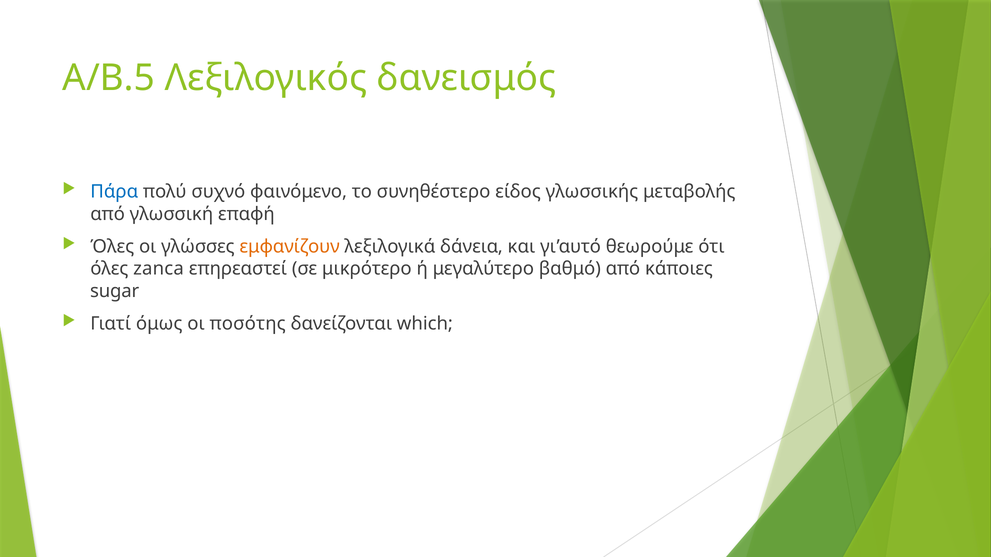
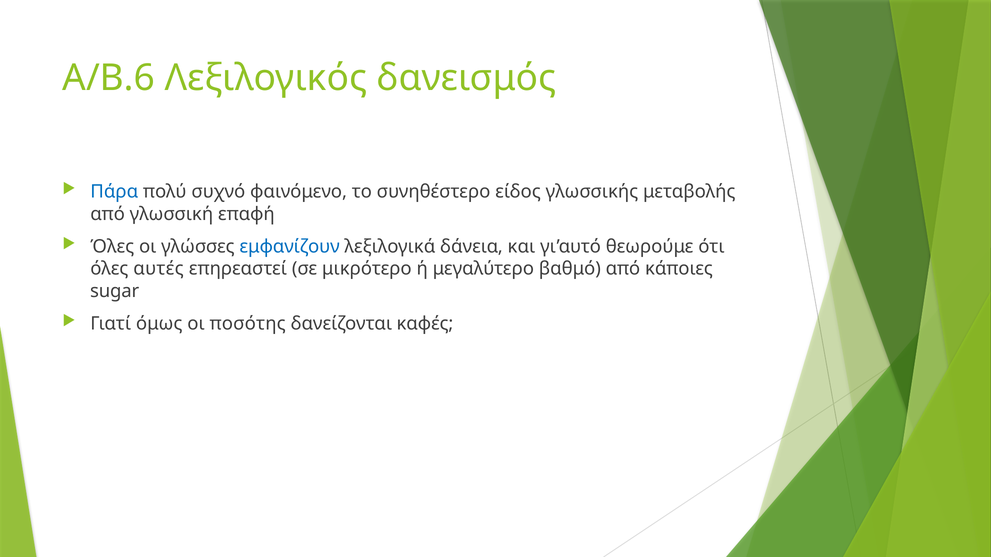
Α/Β.5: Α/Β.5 -> Α/Β.6
εμφανίζουν colour: orange -> blue
zanca: zanca -> αυτές
which: which -> καφές
